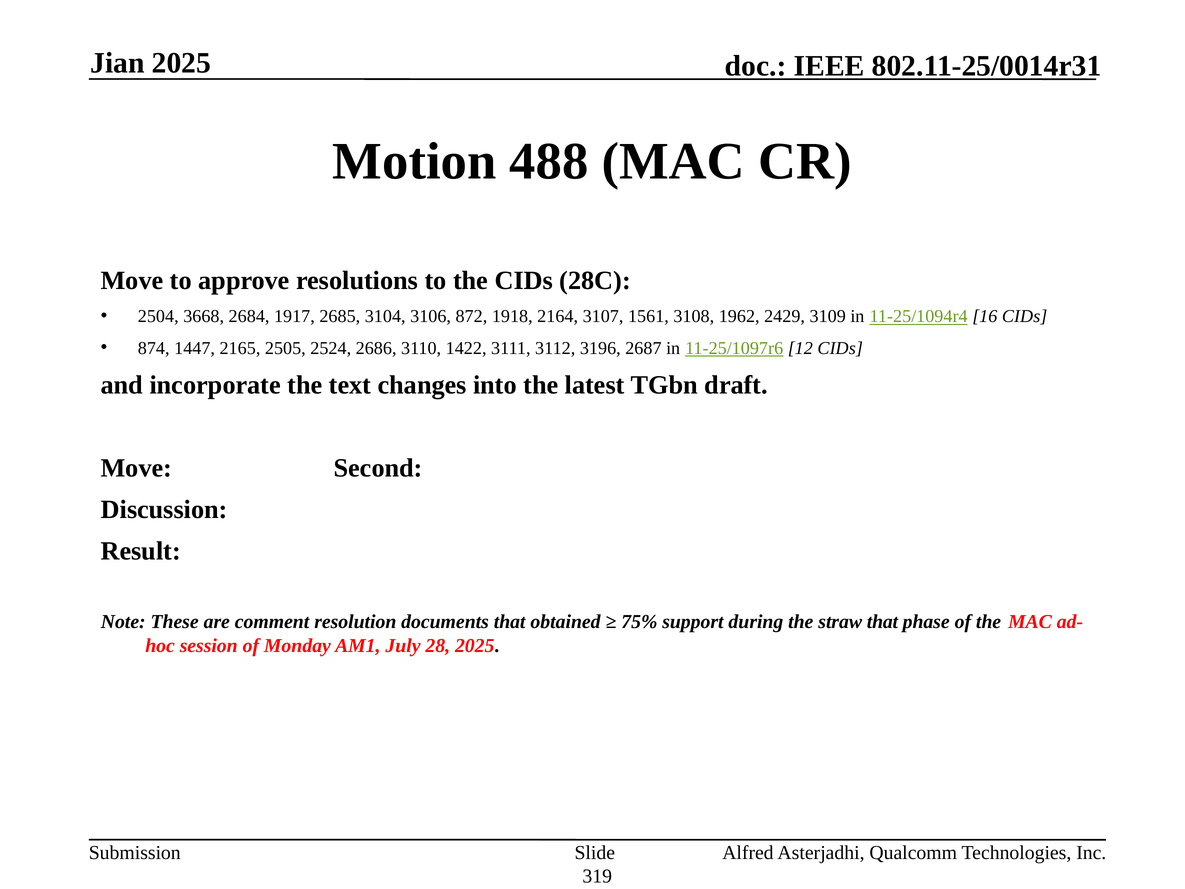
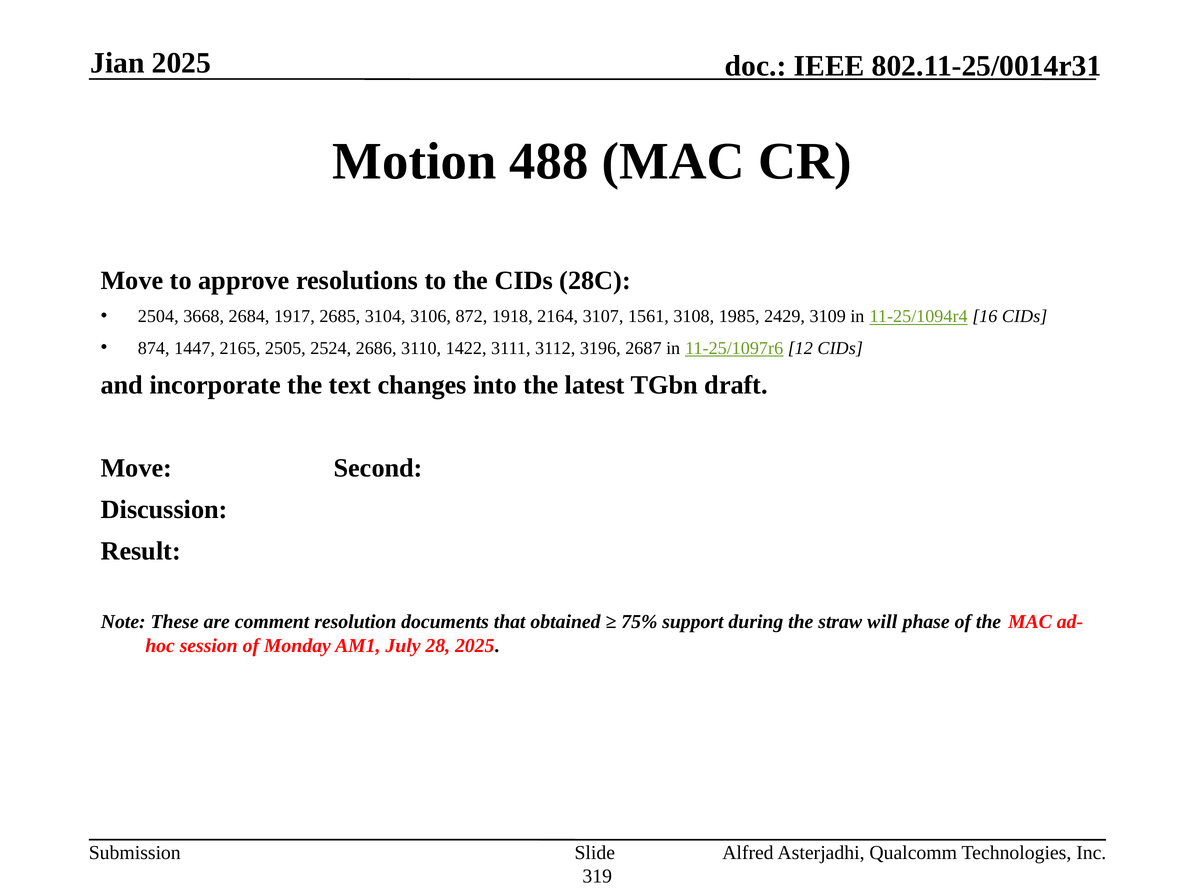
1962: 1962 -> 1985
straw that: that -> will
